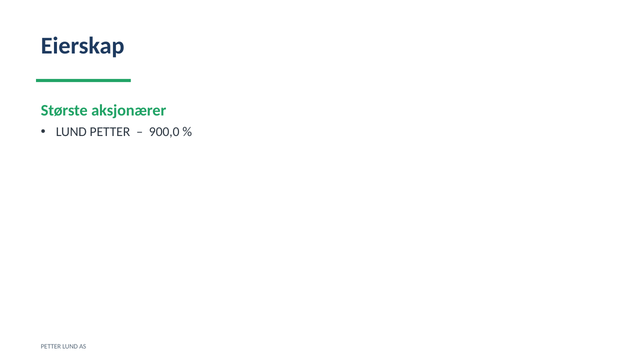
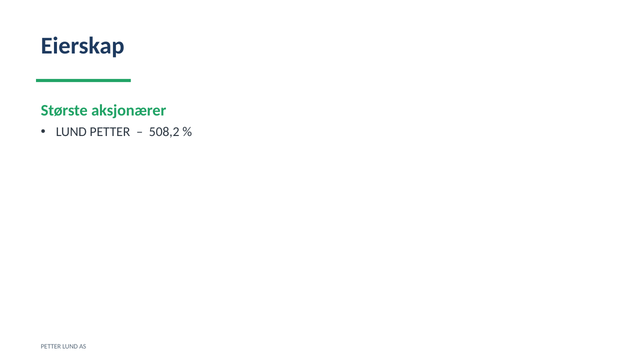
900,0: 900,0 -> 508,2
